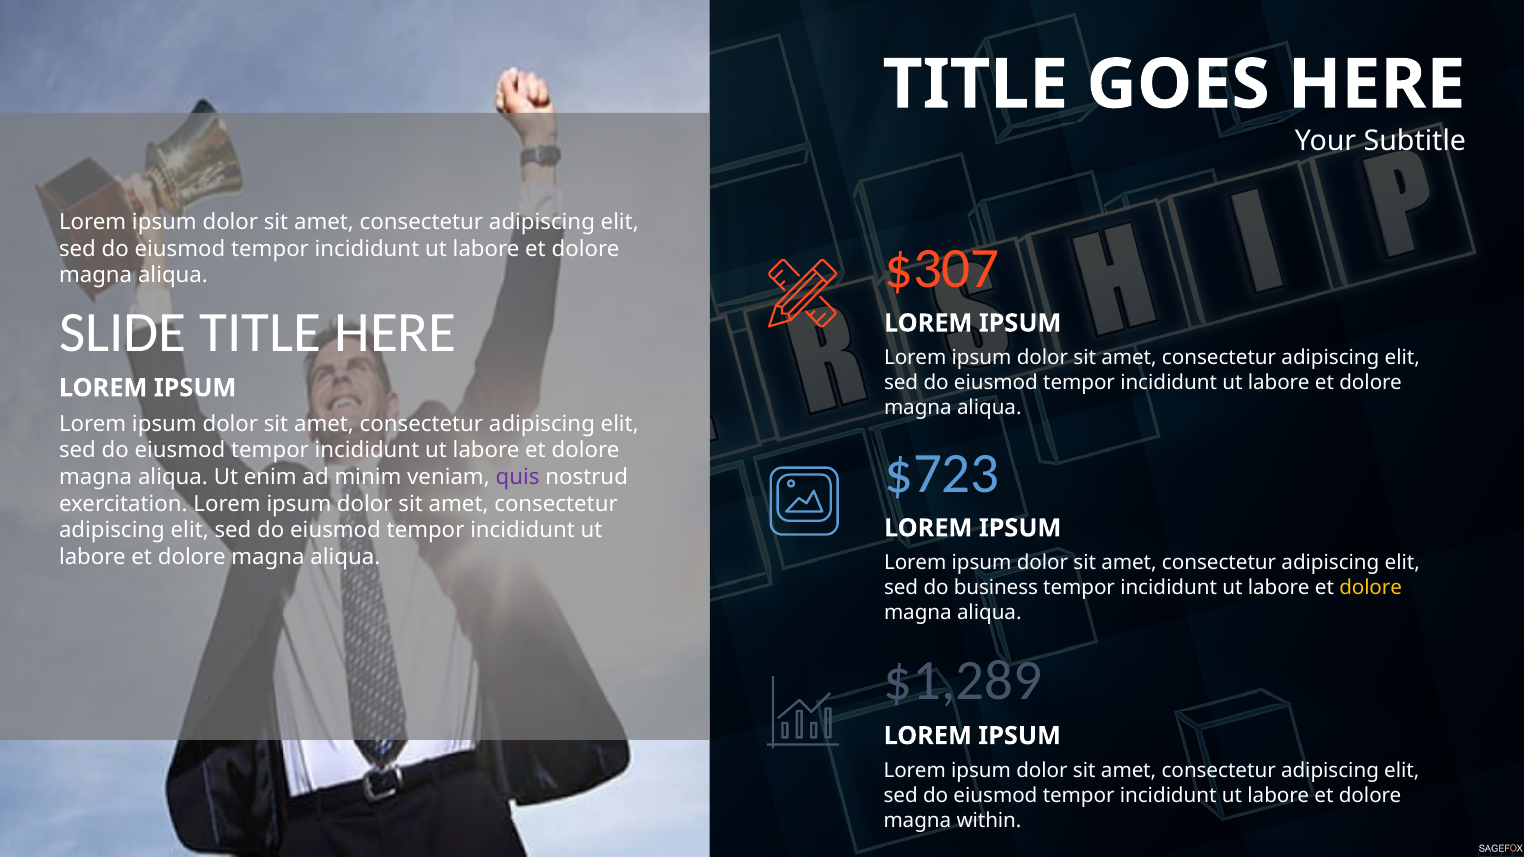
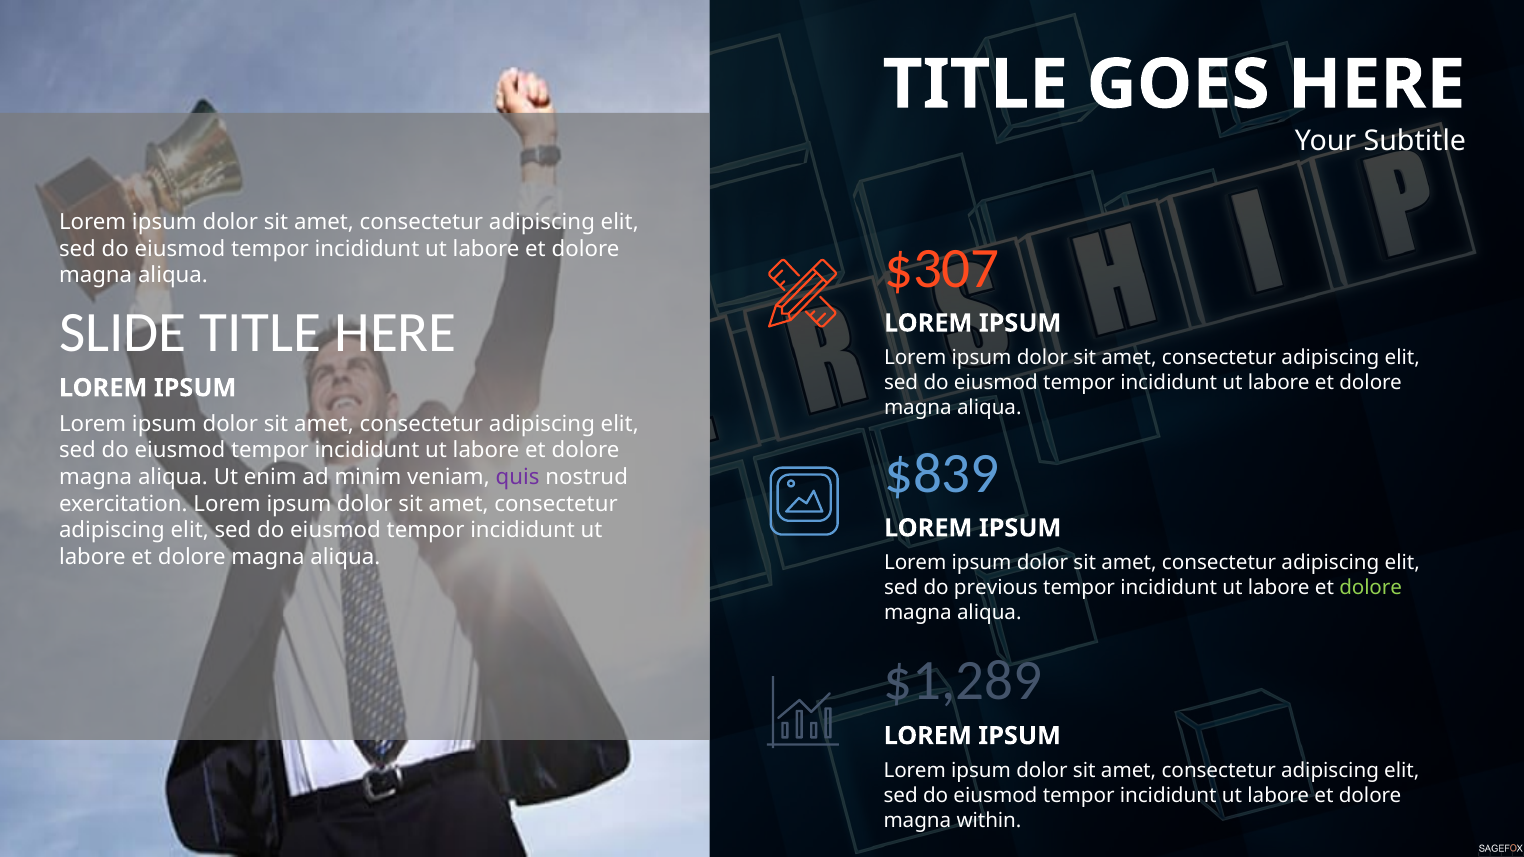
$723: $723 -> $839
business: business -> previous
dolore at (1371, 588) colour: yellow -> light green
